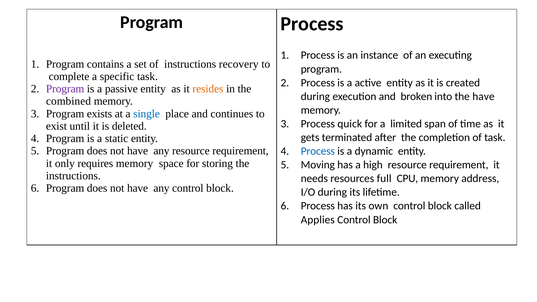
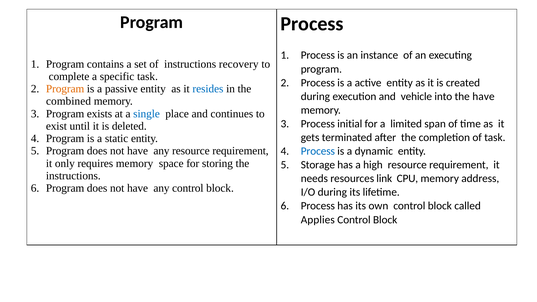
Program at (65, 89) colour: purple -> orange
resides colour: orange -> blue
broken: broken -> vehicle
quick: quick -> initial
Moving: Moving -> Storage
full: full -> link
